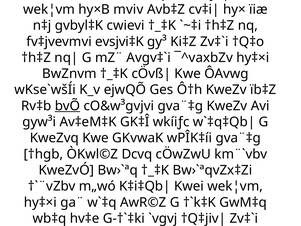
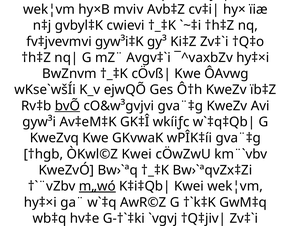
evsjvi‡K: evsjvi‡K -> gyw³i‡K
ÒKwl©Z Dcvq: Dcvq -> Kwei
m„wó underline: none -> present
